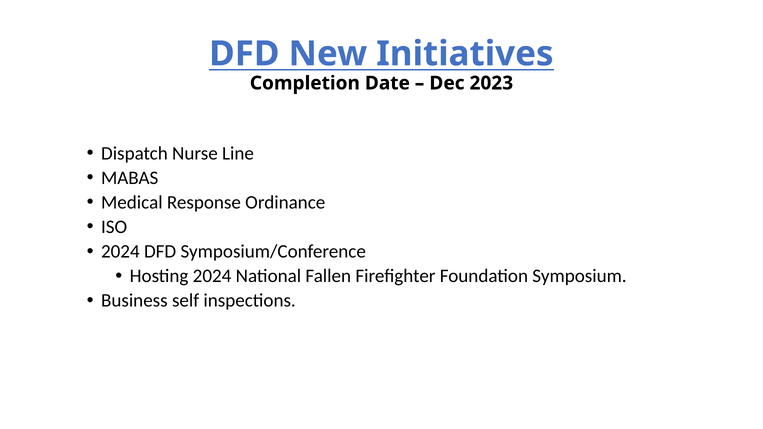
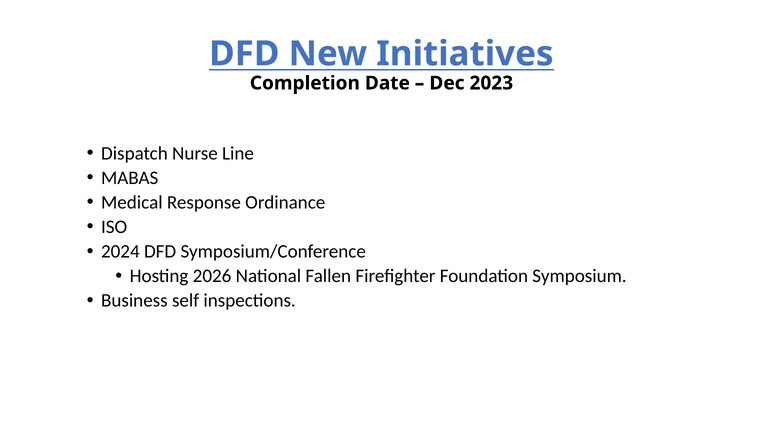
Hosting 2024: 2024 -> 2026
